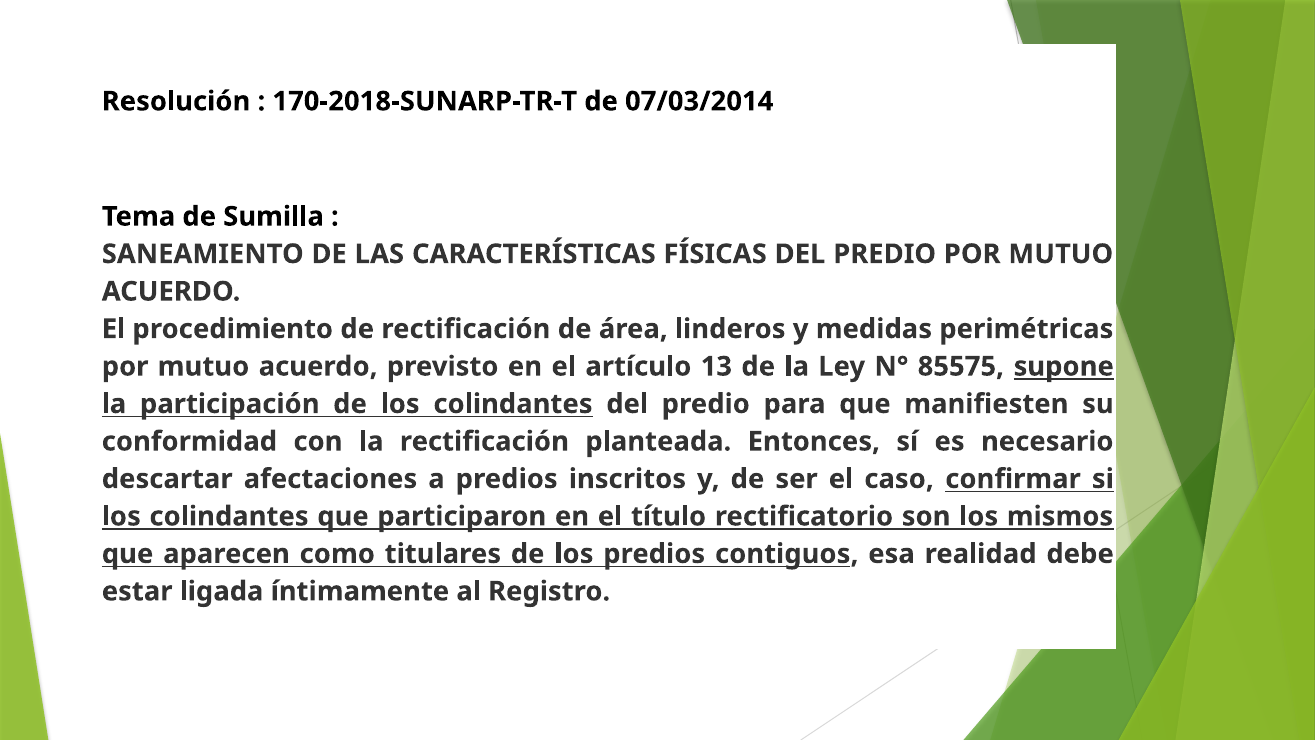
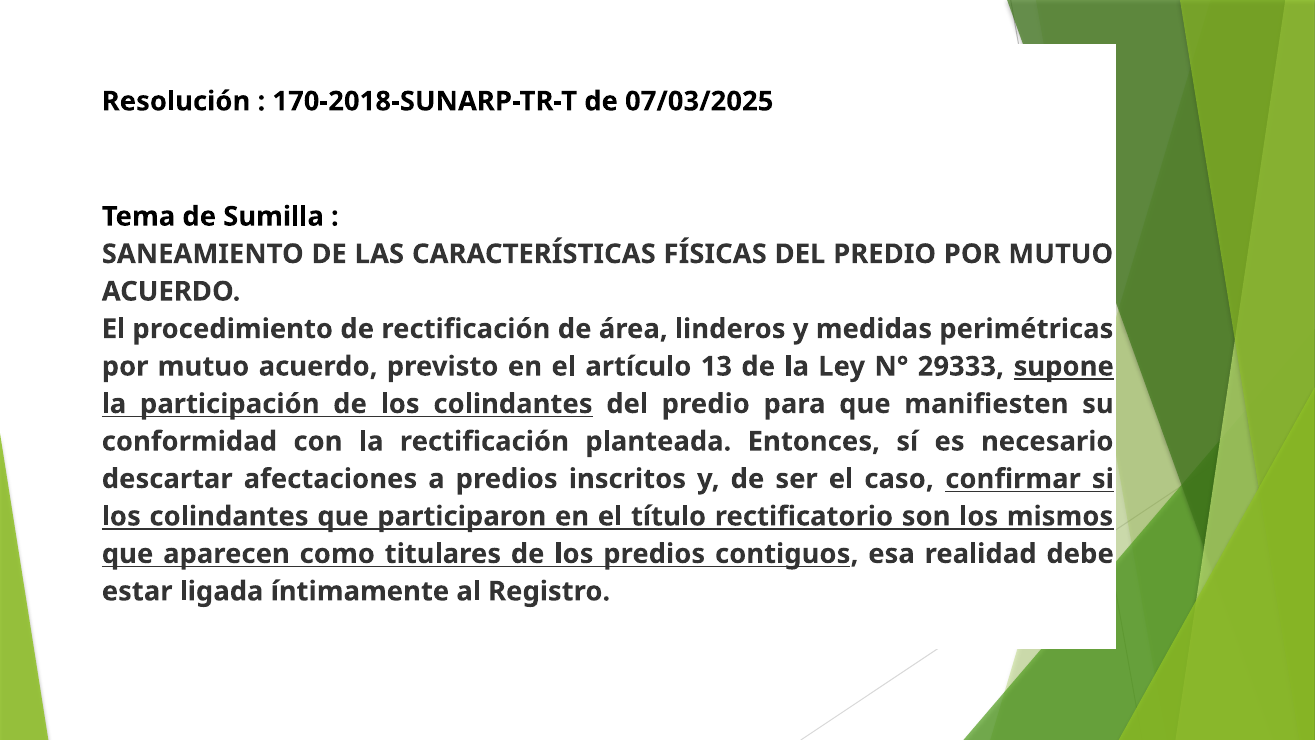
07/03/2014: 07/03/2014 -> 07/03/2025
85575: 85575 -> 29333
